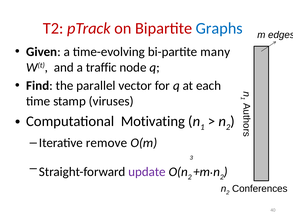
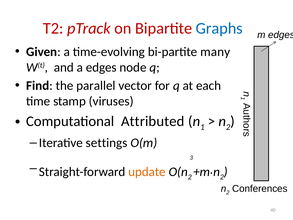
a traffic: traffic -> edges
Motivating: Motivating -> Attributed
remove: remove -> settings
update colour: purple -> orange
